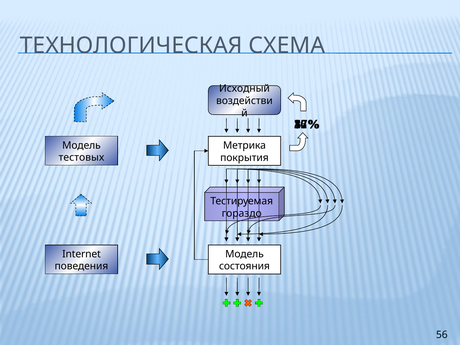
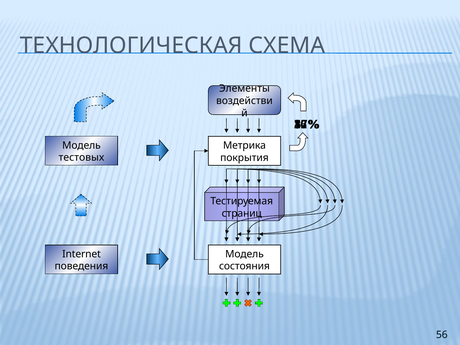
Исходный: Исходный -> Элементы
гораздо: гораздо -> страниц
